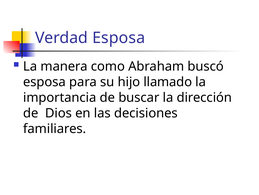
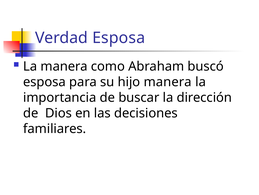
hijo llamado: llamado -> manera
